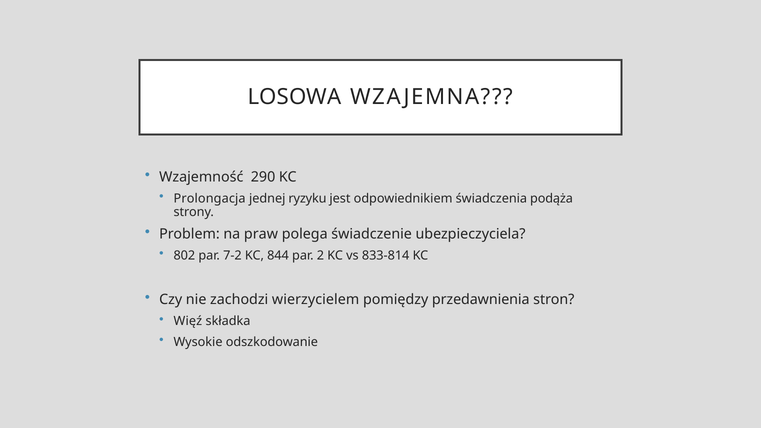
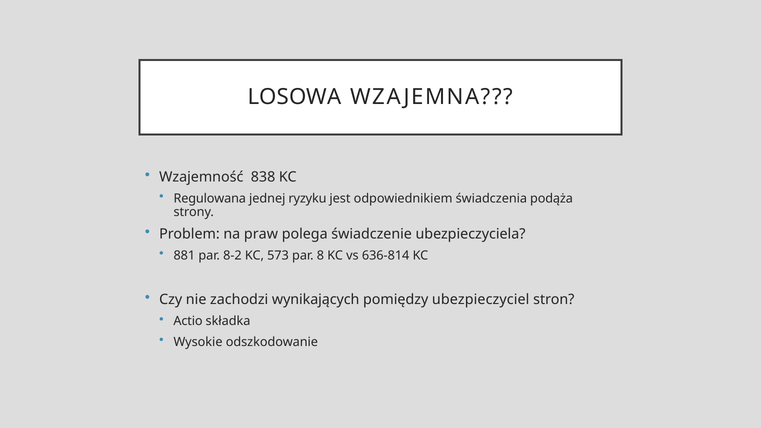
290: 290 -> 838
Prolongacja: Prolongacja -> Regulowana
802: 802 -> 881
7-2: 7-2 -> 8-2
844: 844 -> 573
2: 2 -> 8
833-814: 833-814 -> 636-814
wierzycielem: wierzycielem -> wynikających
przedawnienia: przedawnienia -> ubezpieczyciel
Więź: Więź -> Actio
